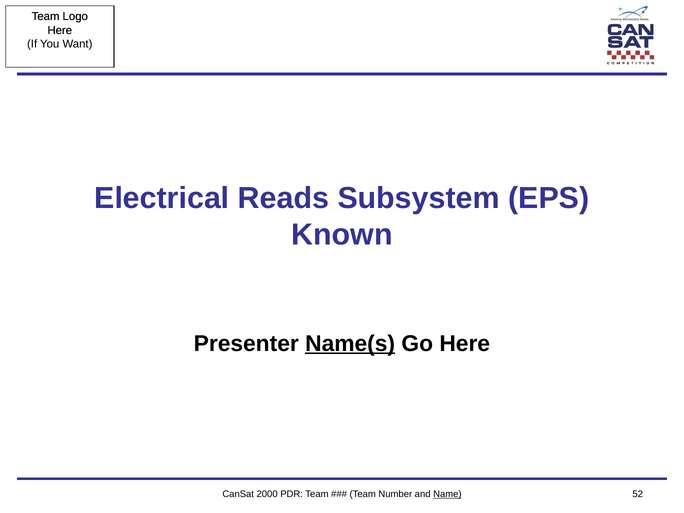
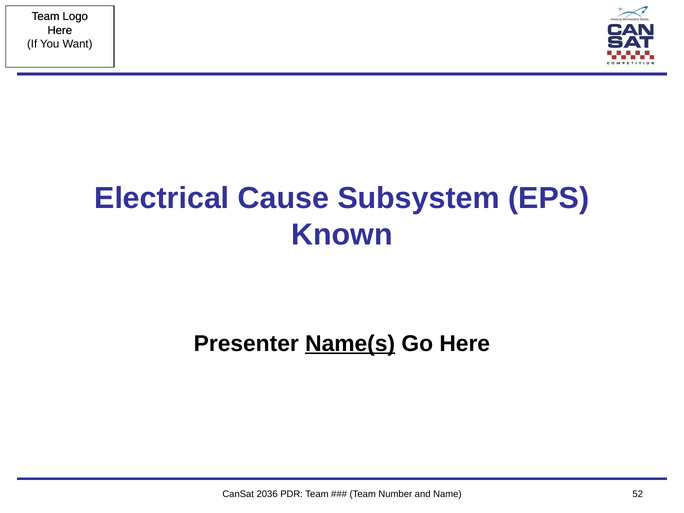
Reads: Reads -> Cause
2000: 2000 -> 2036
Name underline: present -> none
